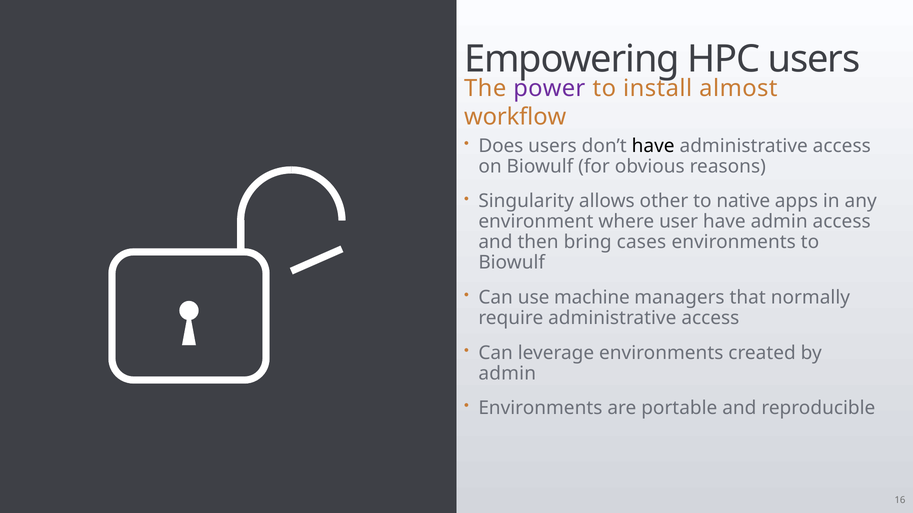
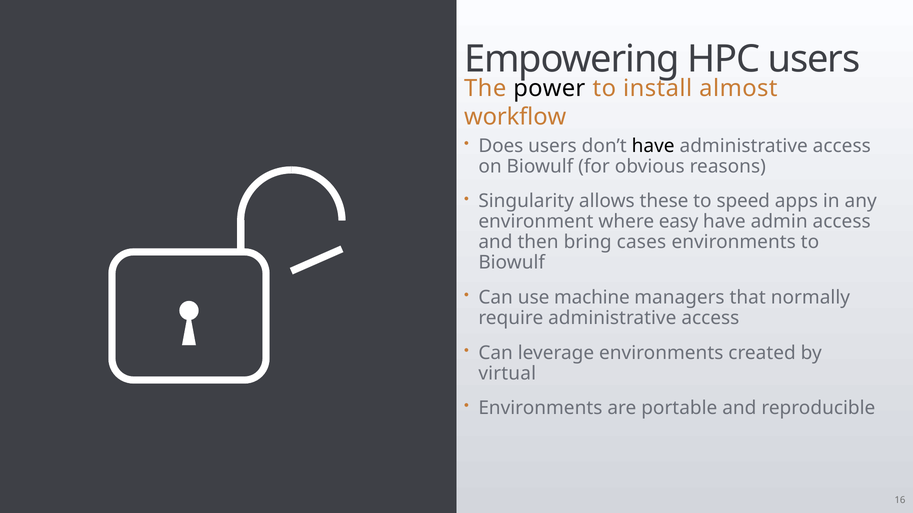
power colour: purple -> black
other: other -> these
native: native -> speed
user: user -> easy
admin at (507, 374): admin -> virtual
